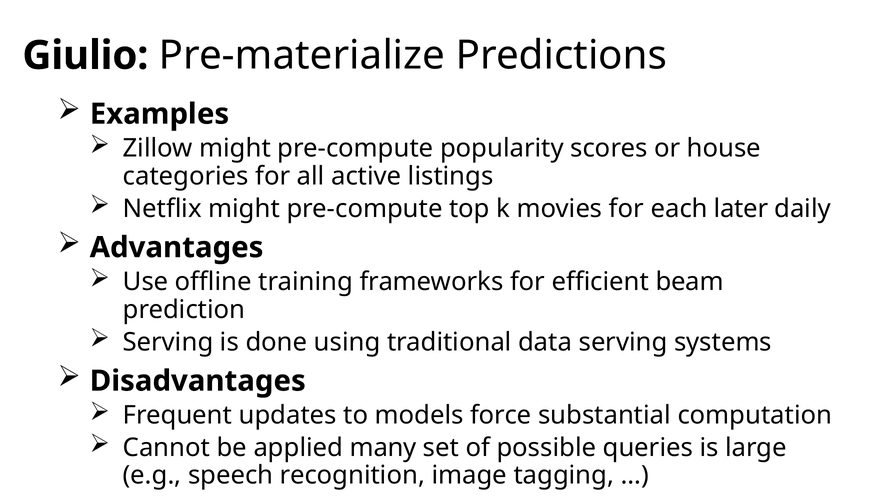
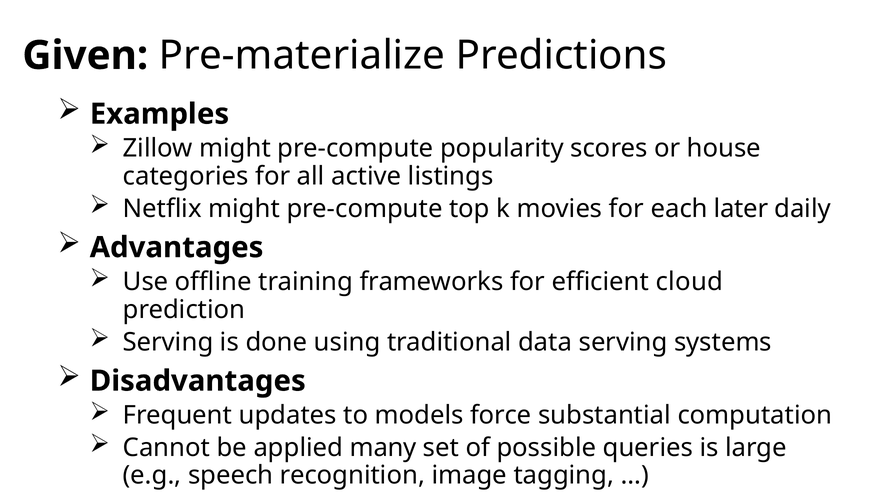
Giulio: Giulio -> Given
beam: beam -> cloud
